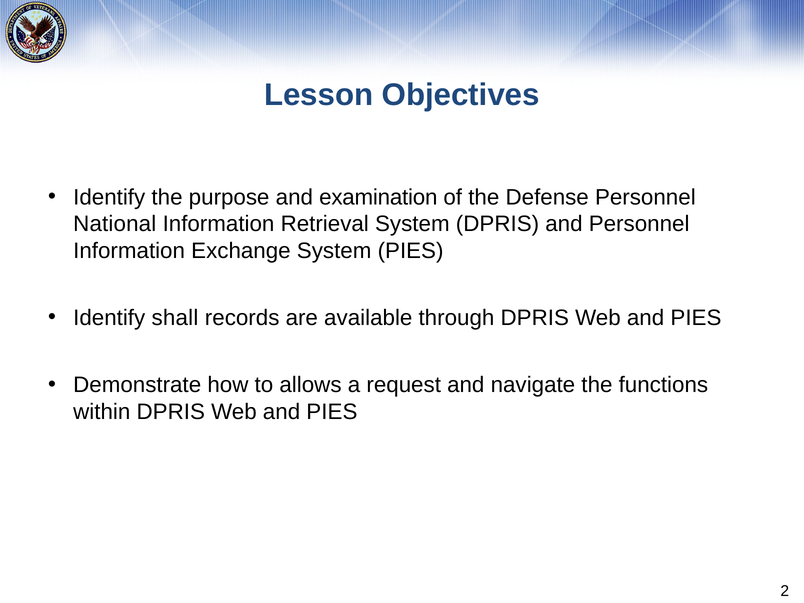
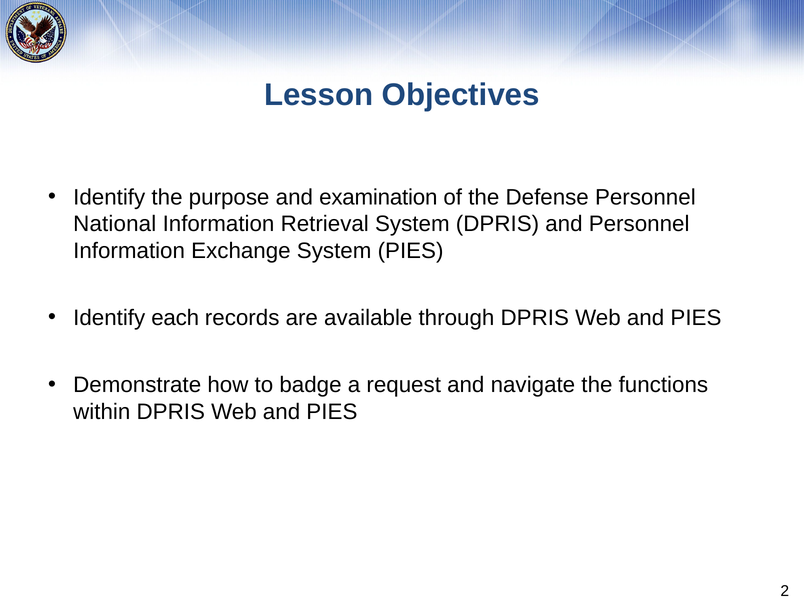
shall: shall -> each
allows: allows -> badge
